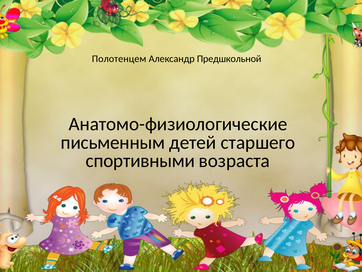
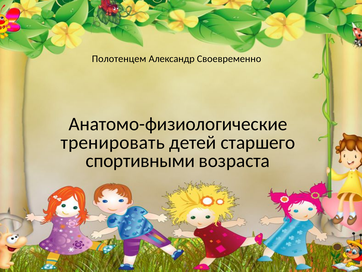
Предшкольной: Предшкольной -> Своевременно
письменным: письменным -> тренировать
